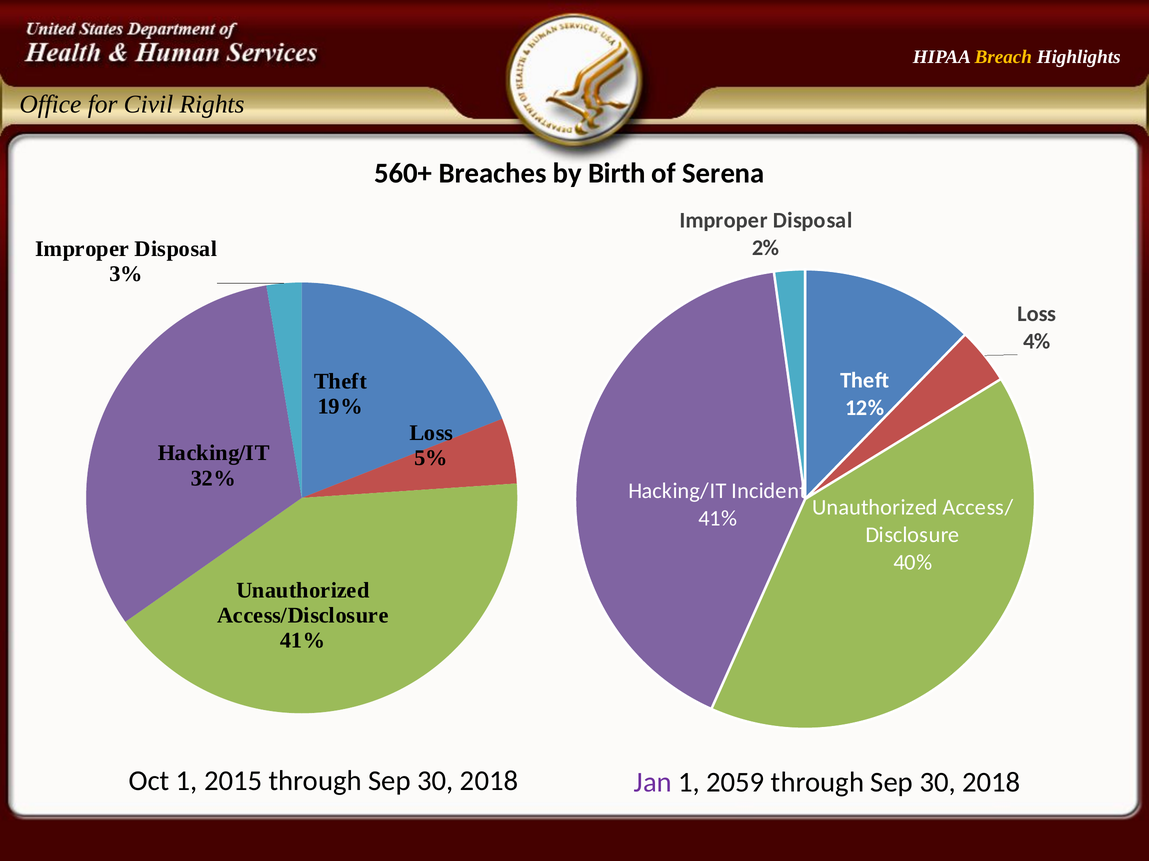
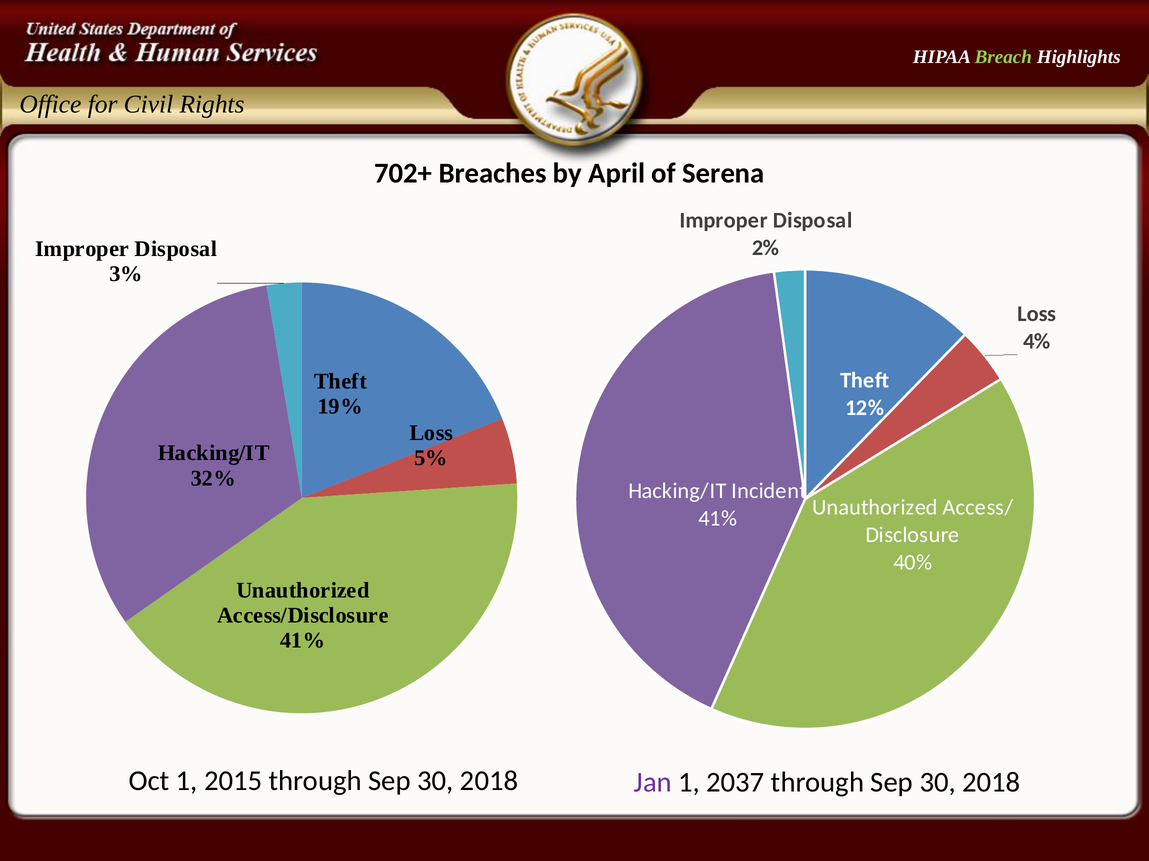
Breach colour: yellow -> light green
560+: 560+ -> 702+
Birth: Birth -> April
2059: 2059 -> 2037
